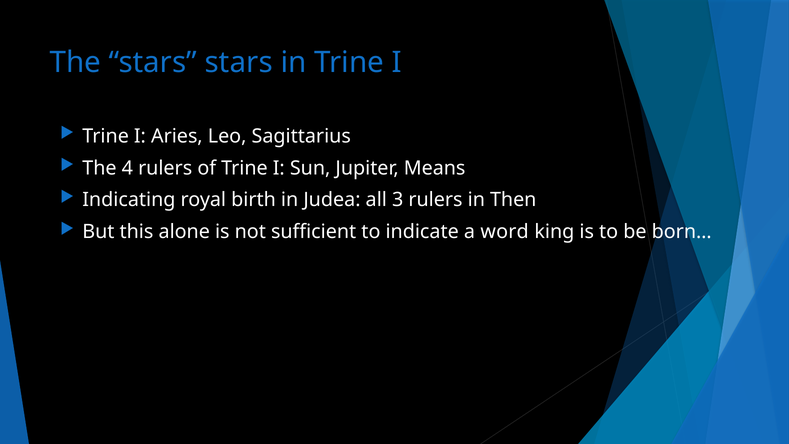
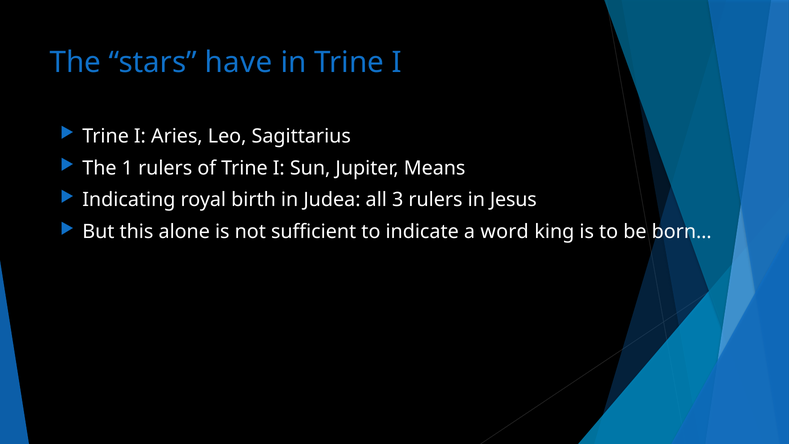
stars stars: stars -> have
4: 4 -> 1
Then: Then -> Jesus
